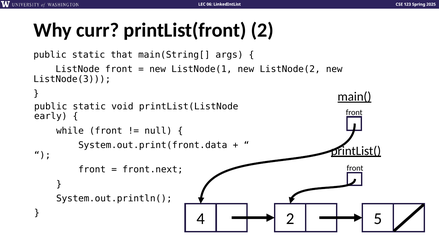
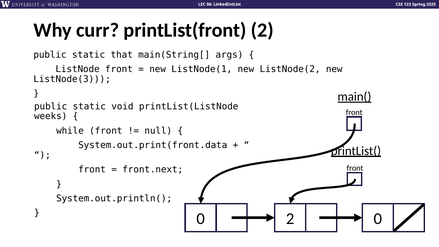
early: early -> weeks
4 at (201, 219): 4 -> 0
2 5: 5 -> 0
